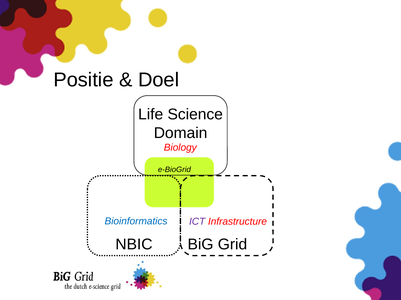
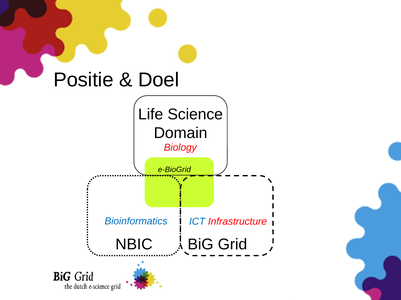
ICT colour: purple -> blue
